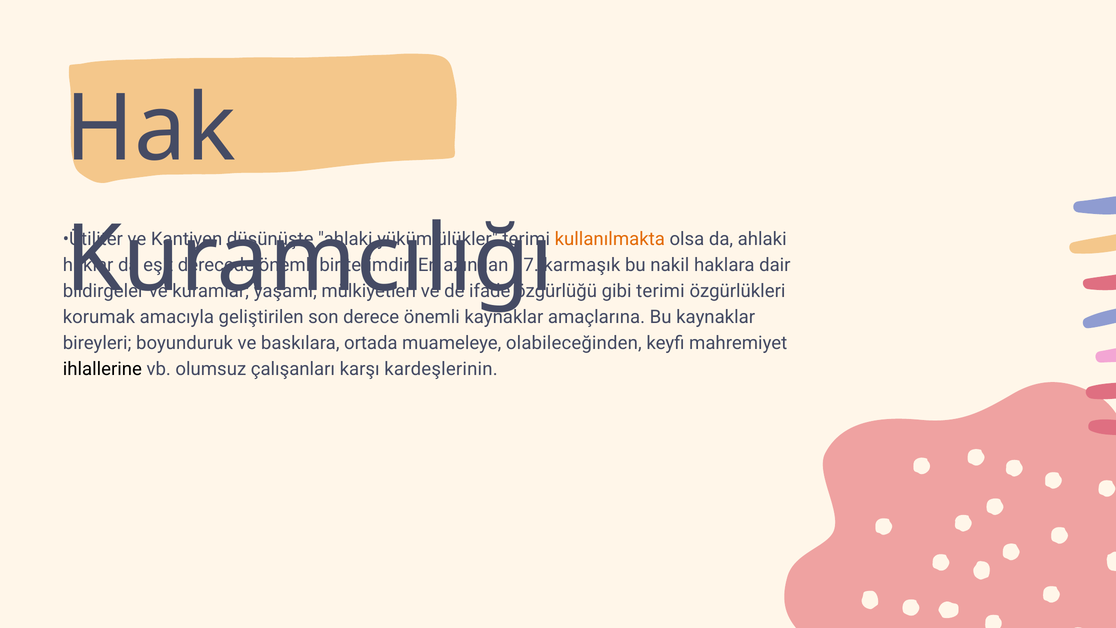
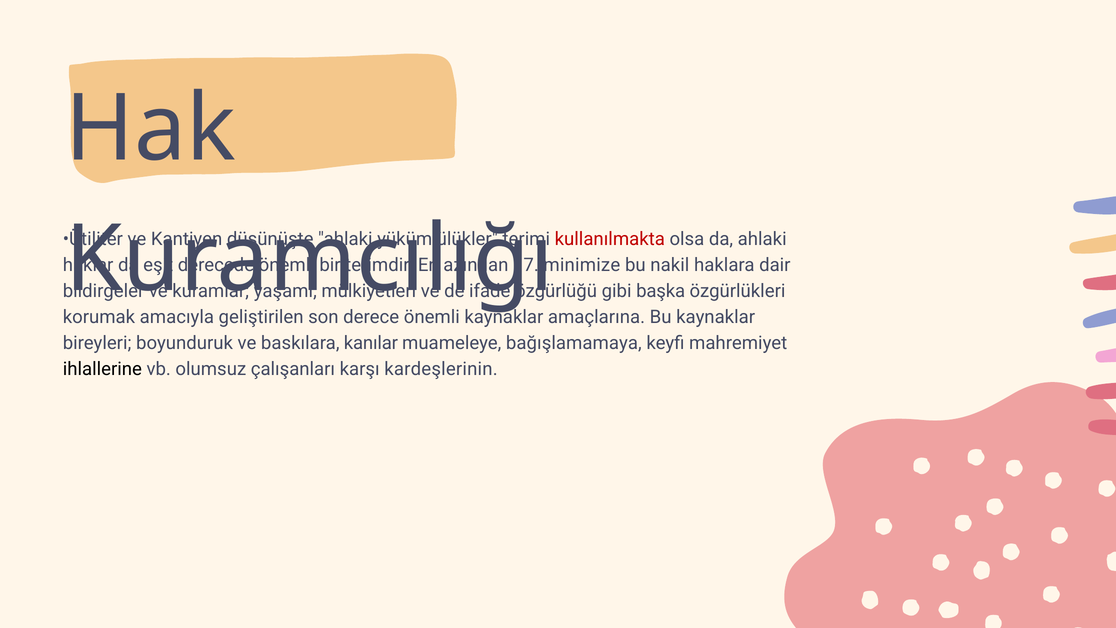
kullanılmakta colour: orange -> red
karmaşık: karmaşık -> minimize
gibi terimi: terimi -> başka
ortada: ortada -> kanılar
olabileceğinden: olabileceğinden -> bağışlamamaya
